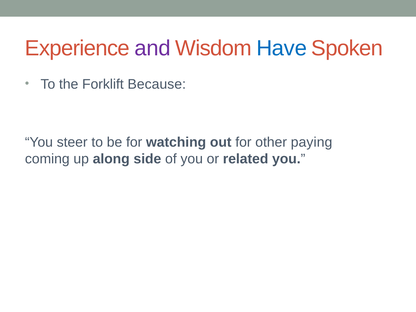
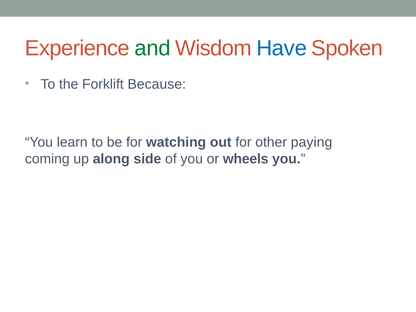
and colour: purple -> green
steer: steer -> learn
related: related -> wheels
